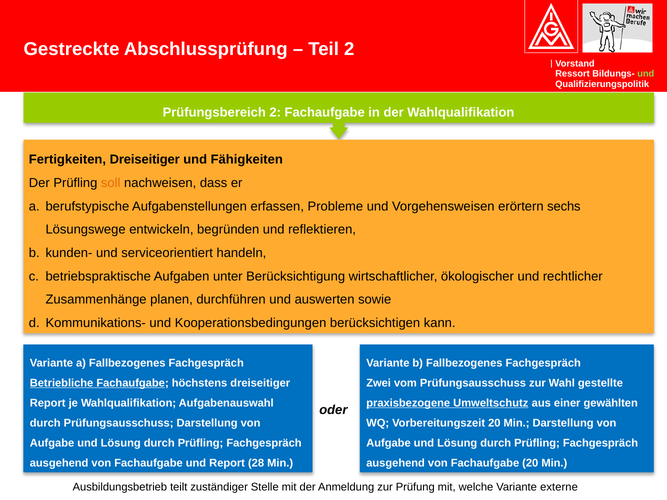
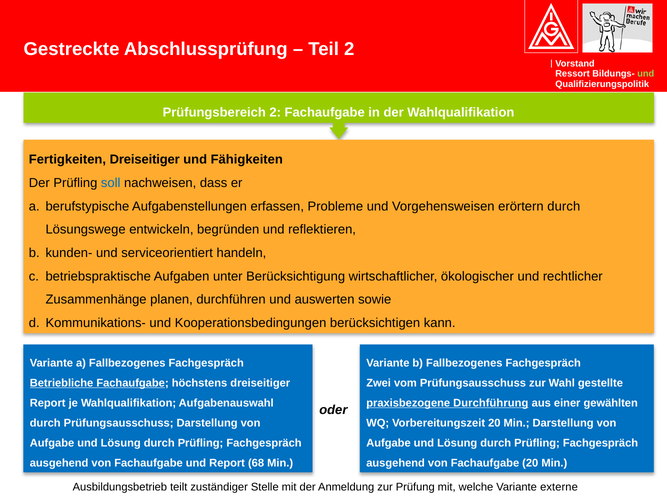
soll colour: orange -> blue
erörtern sechs: sechs -> durch
Umweltschutz: Umweltschutz -> Durchführung
28: 28 -> 68
